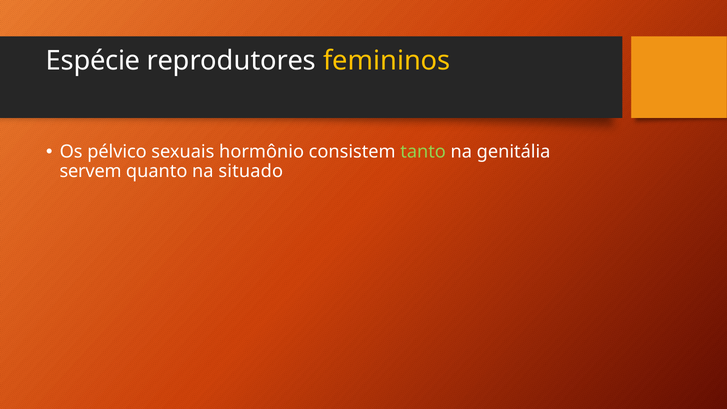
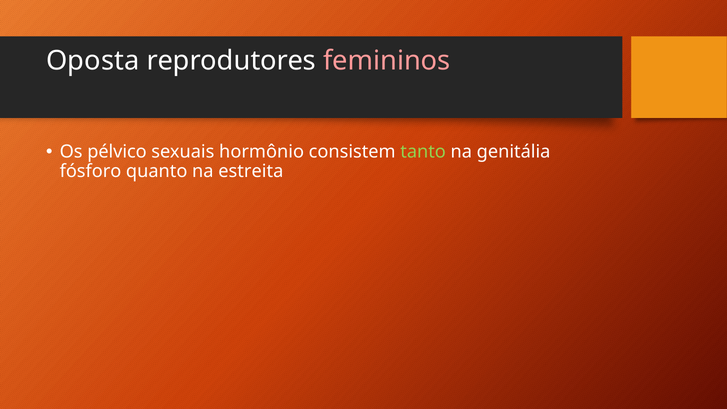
Espécie: Espécie -> Oposta
femininos colour: yellow -> pink
servem: servem -> fósforo
situado: situado -> estreita
